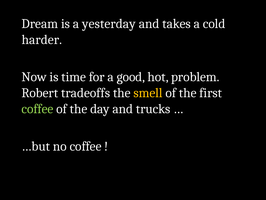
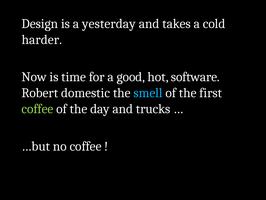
Dream: Dream -> Design
problem: problem -> software
tradeoffs: tradeoffs -> domestic
smell colour: yellow -> light blue
